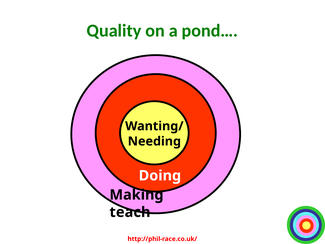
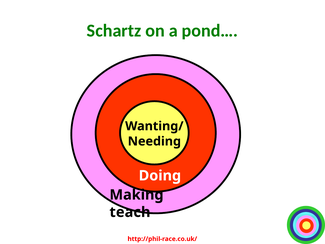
Quality: Quality -> Schartz
